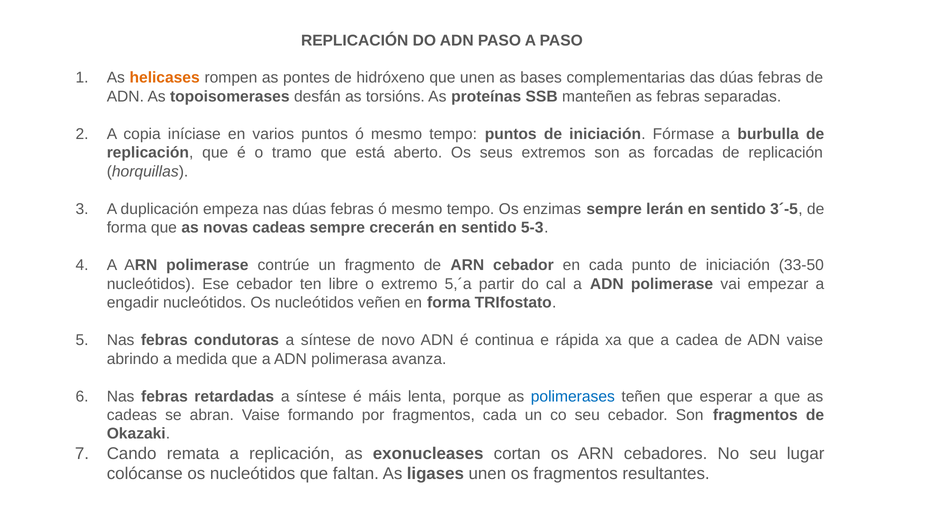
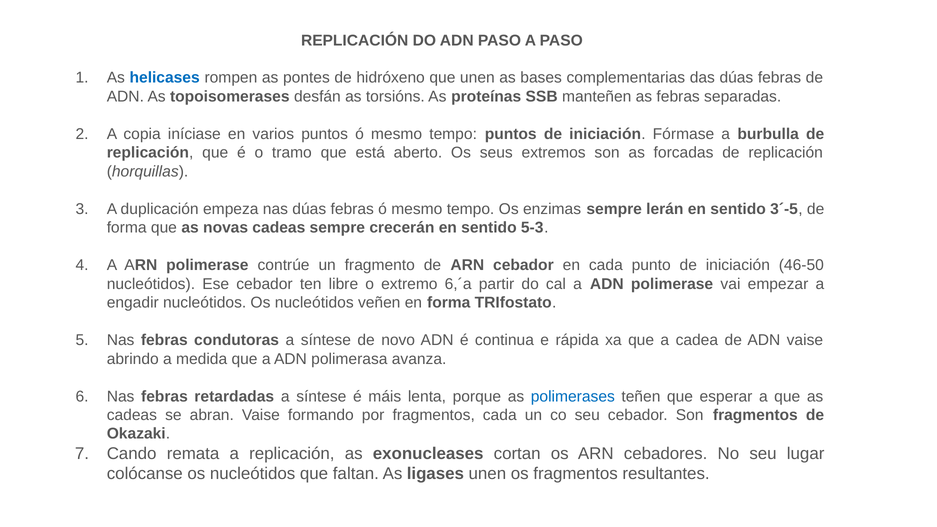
helicases colour: orange -> blue
33-50: 33-50 -> 46-50
5,´a: 5,´a -> 6,´a
